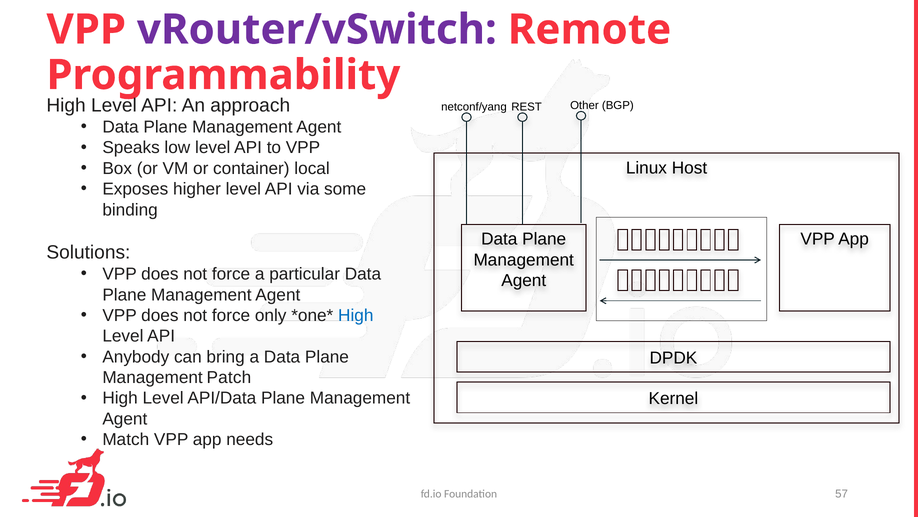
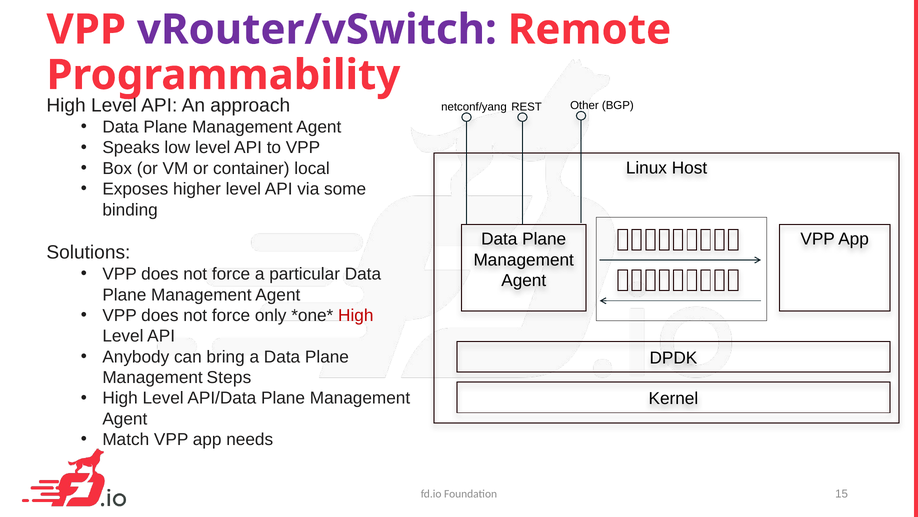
High at (356, 315) colour: blue -> red
Patch: Patch -> Steps
57: 57 -> 15
